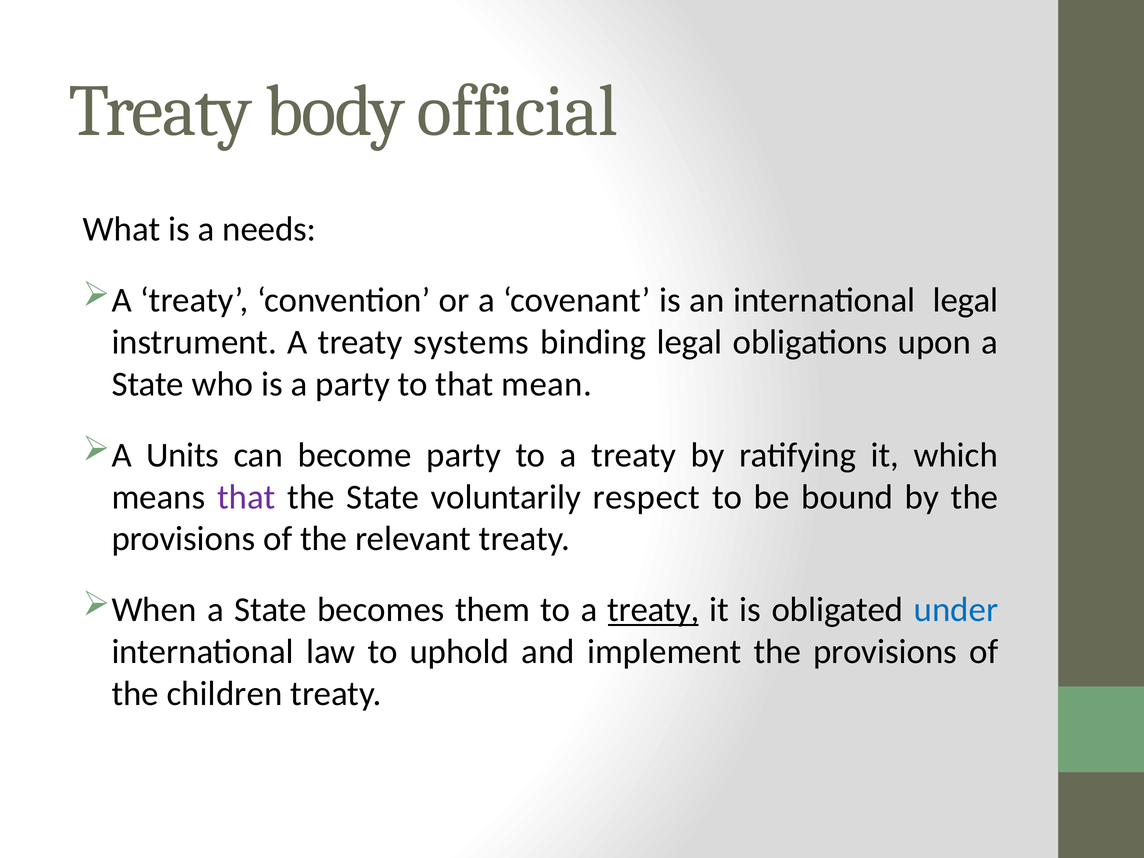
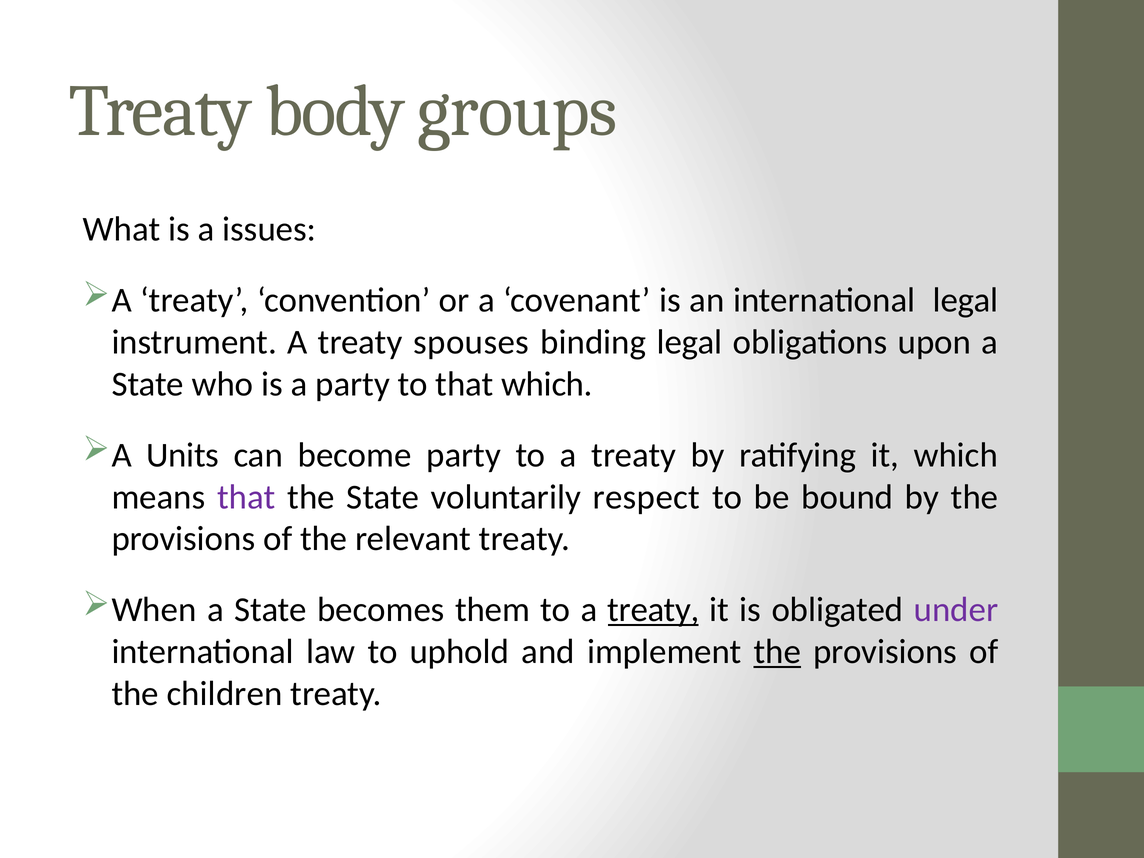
official: official -> groups
needs: needs -> issues
systems: systems -> spouses
that mean: mean -> which
under colour: blue -> purple
the at (777, 652) underline: none -> present
